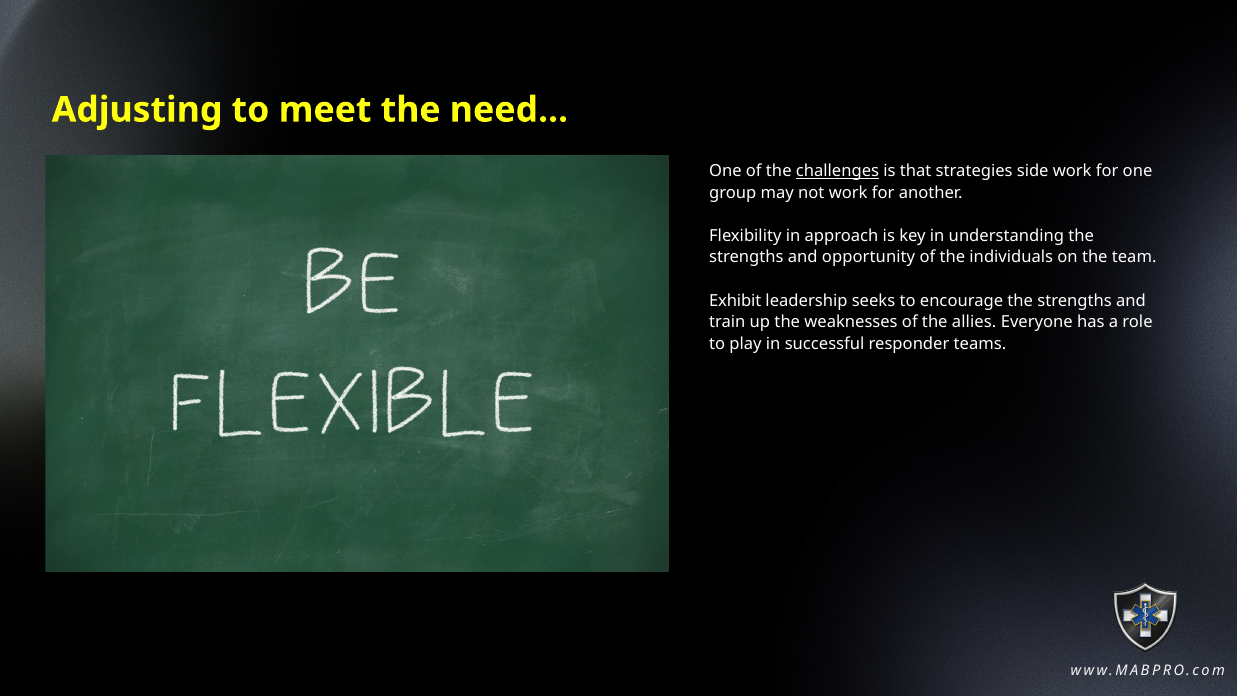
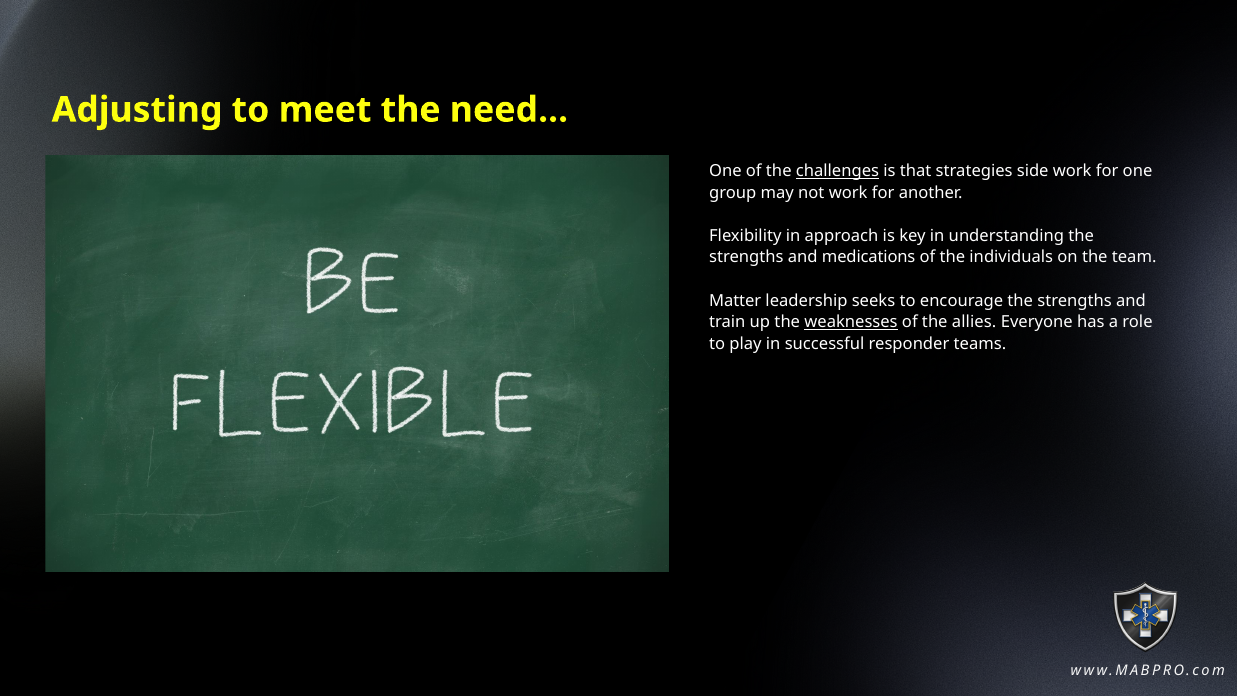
opportunity: opportunity -> medications
Exhibit: Exhibit -> Matter
weaknesses underline: none -> present
